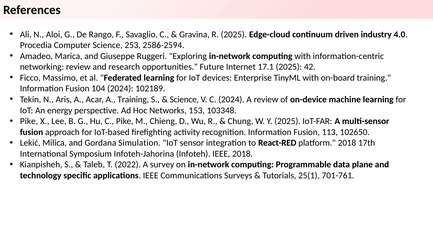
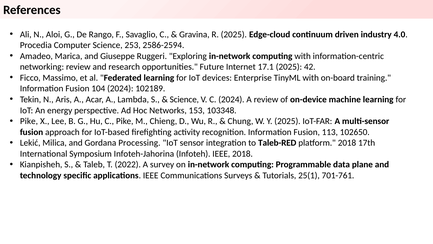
A Training: Training -> Lambda
Simulation: Simulation -> Processing
React-RED: React-RED -> Taleb-RED
